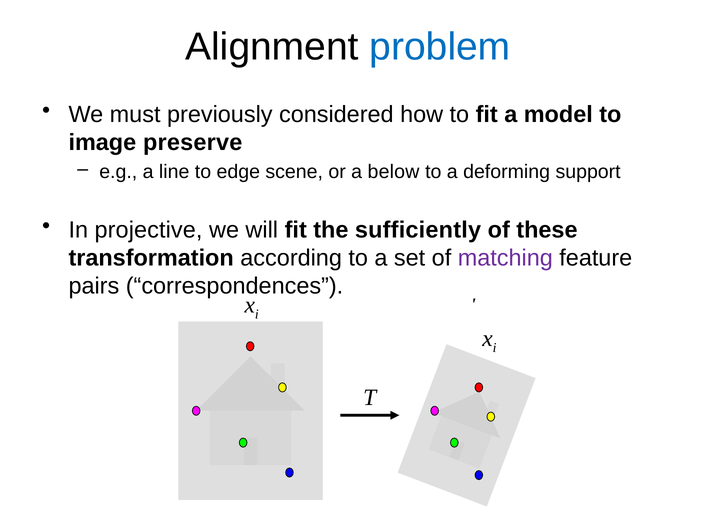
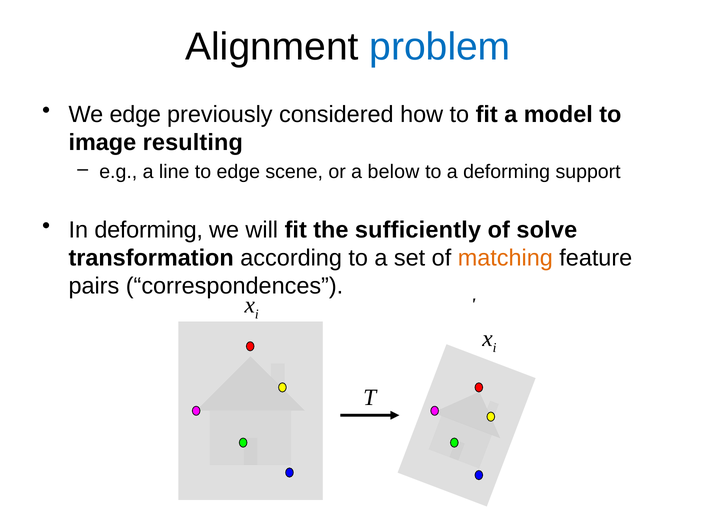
We must: must -> edge
preserve: preserve -> resulting
In projective: projective -> deforming
these: these -> solve
matching colour: purple -> orange
